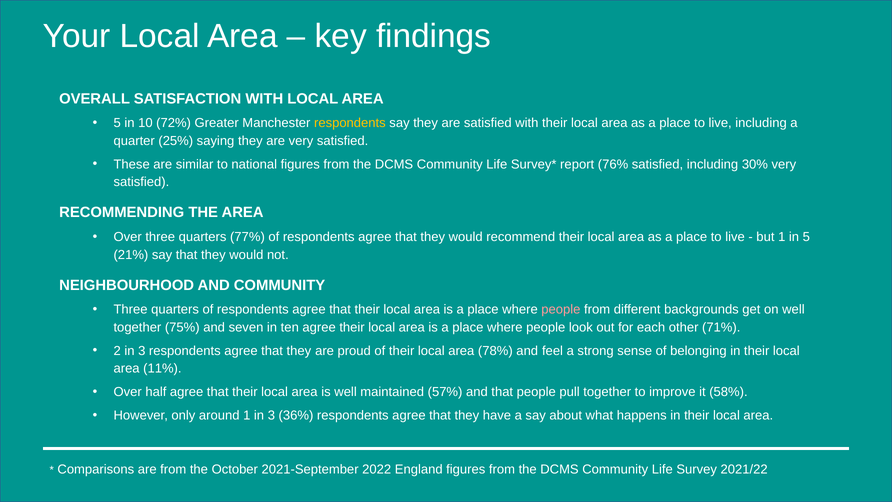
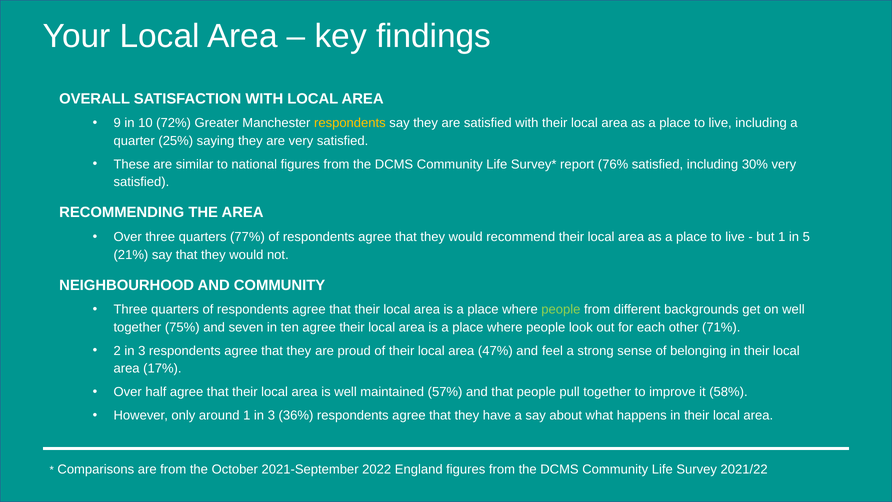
5 at (117, 123): 5 -> 9
people at (561, 309) colour: pink -> light green
78%: 78% -> 47%
11%: 11% -> 17%
